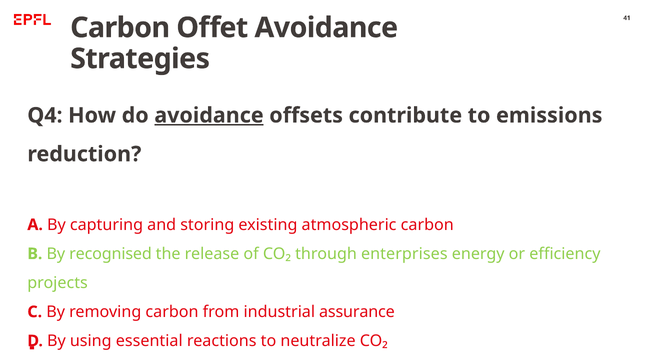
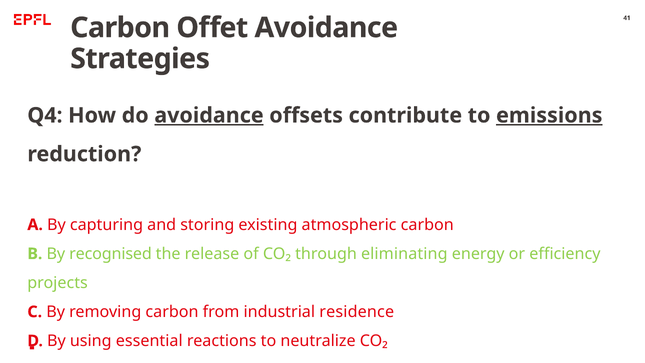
emissions underline: none -> present
enterprises: enterprises -> eliminating
assurance: assurance -> residence
